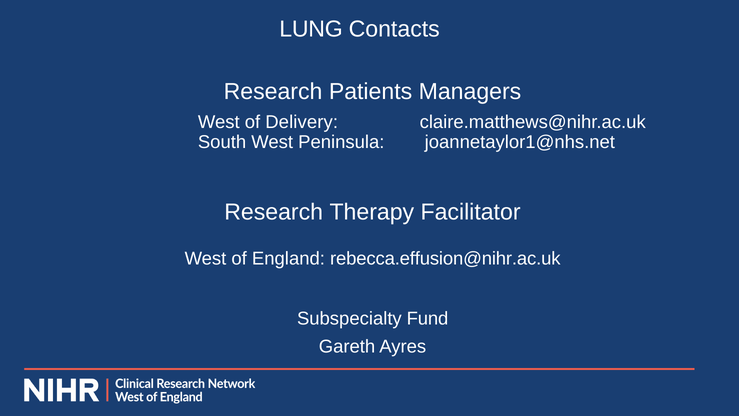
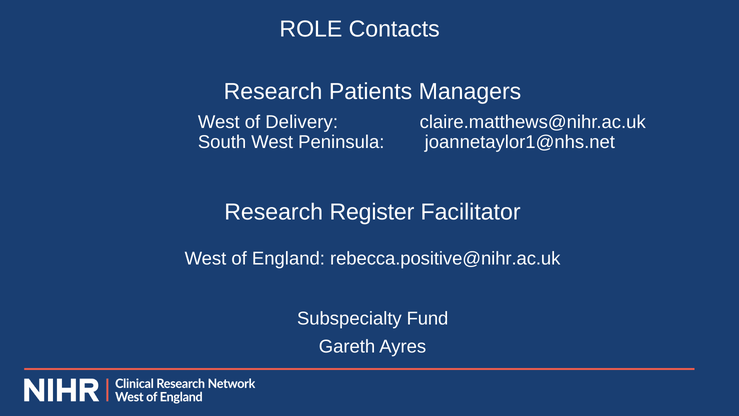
LUNG: LUNG -> ROLE
Therapy: Therapy -> Register
rebecca.effusion@nihr.ac.uk: rebecca.effusion@nihr.ac.uk -> rebecca.positive@nihr.ac.uk
